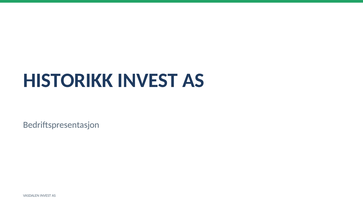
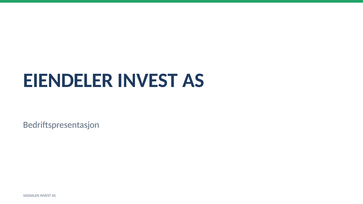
HISTORIKK: HISTORIKK -> EIENDELER
